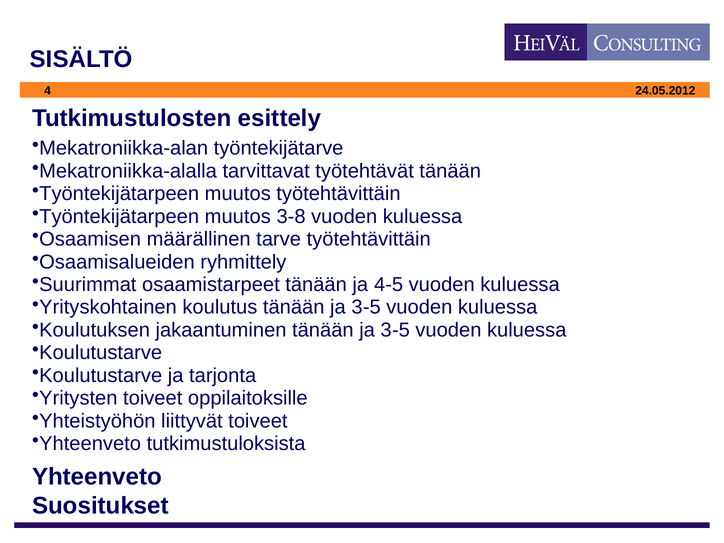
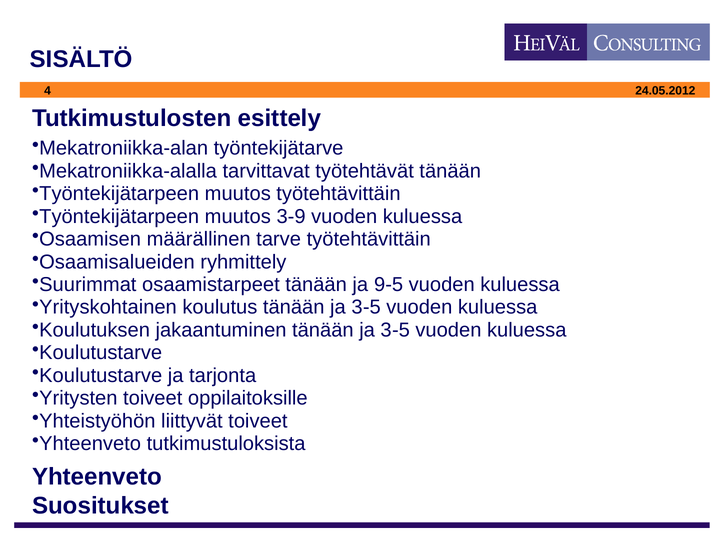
3-8: 3-8 -> 3-9
4-5: 4-5 -> 9-5
